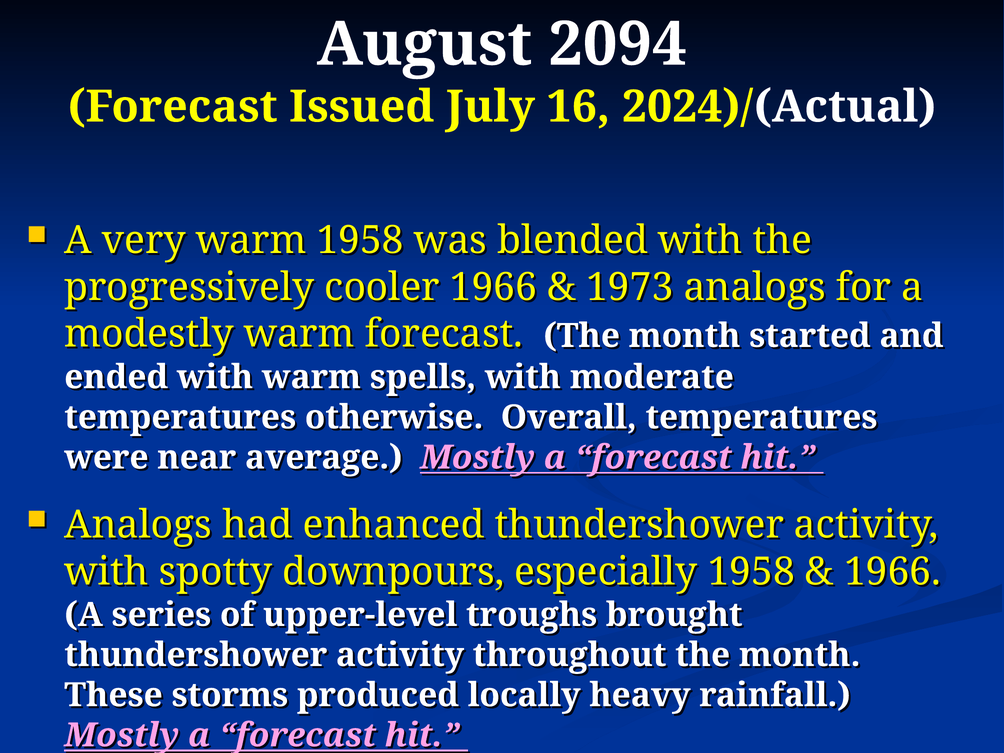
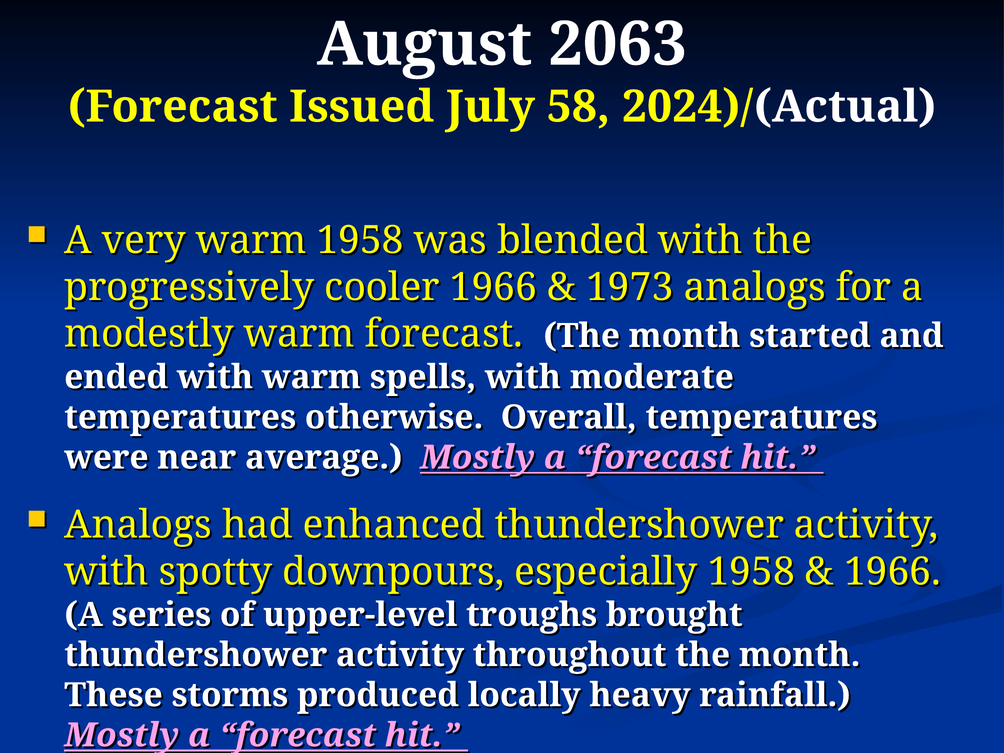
2094: 2094 -> 2063
16: 16 -> 58
